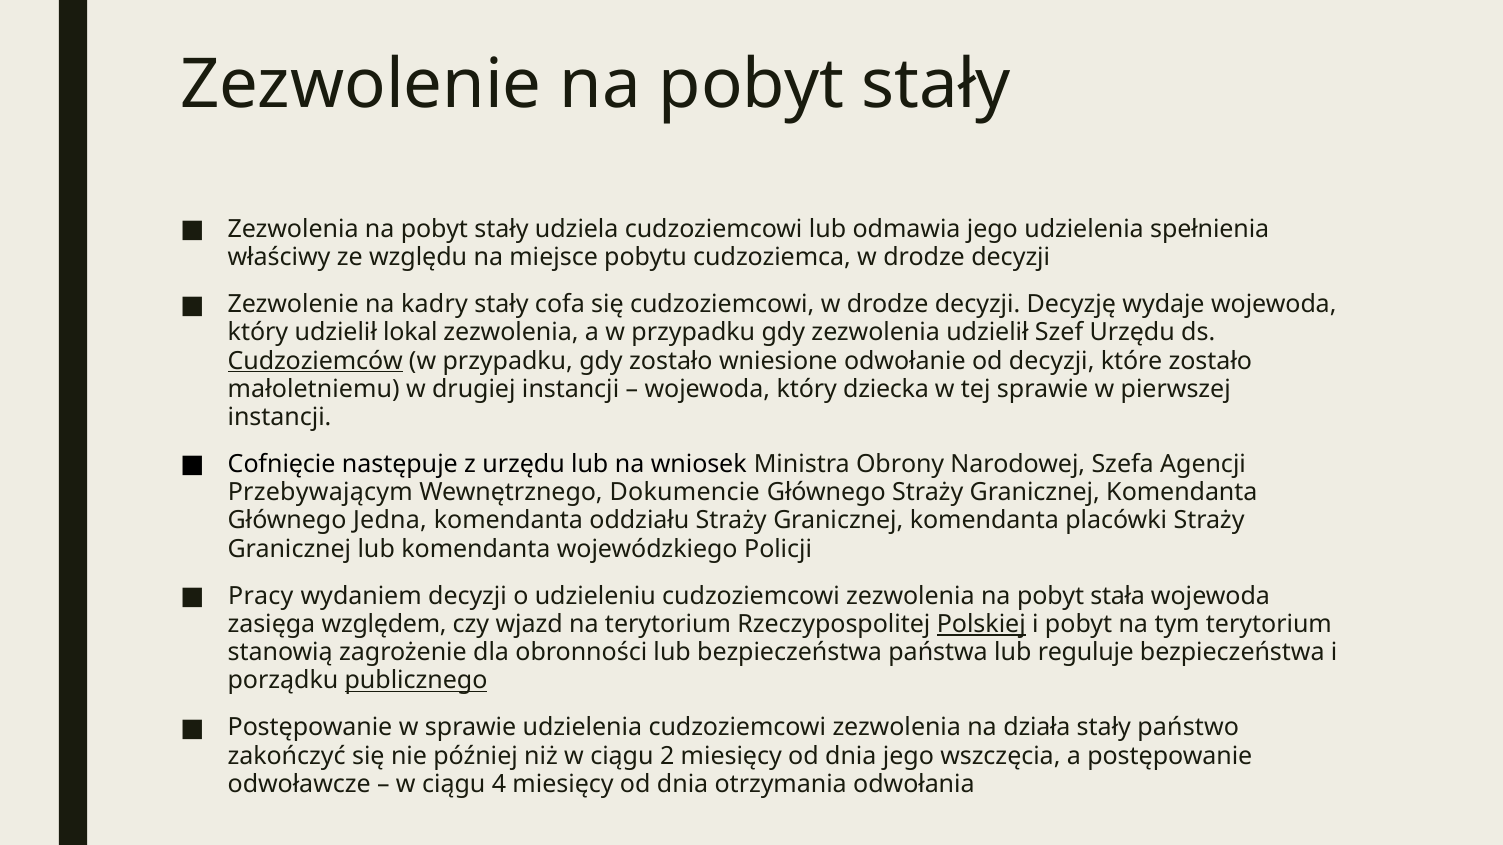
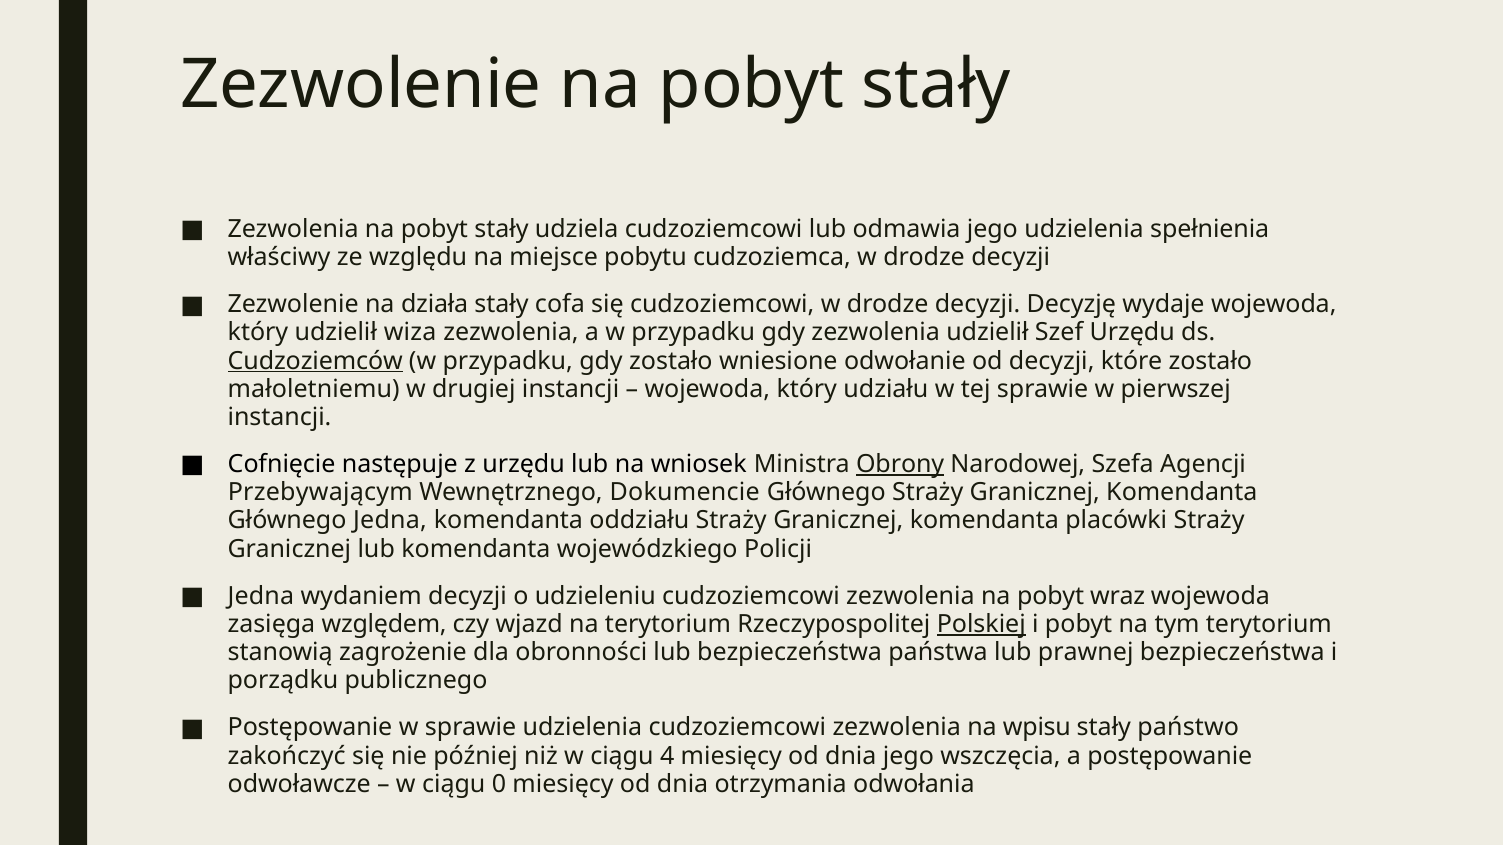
kadry: kadry -> działa
lokal: lokal -> wiza
dziecka: dziecka -> udziału
Obrony underline: none -> present
Pracy at (261, 596): Pracy -> Jedna
stała: stała -> wraz
reguluje: reguluje -> prawnej
publicznego underline: present -> none
działa: działa -> wpisu
2: 2 -> 4
4: 4 -> 0
